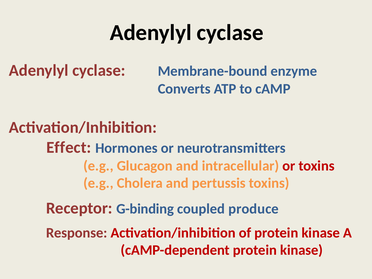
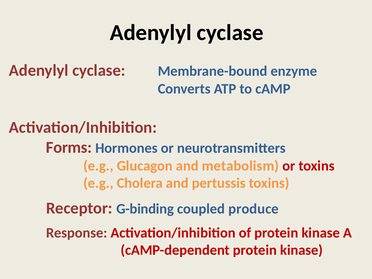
Effect: Effect -> Forms
intracellular: intracellular -> metabolism
